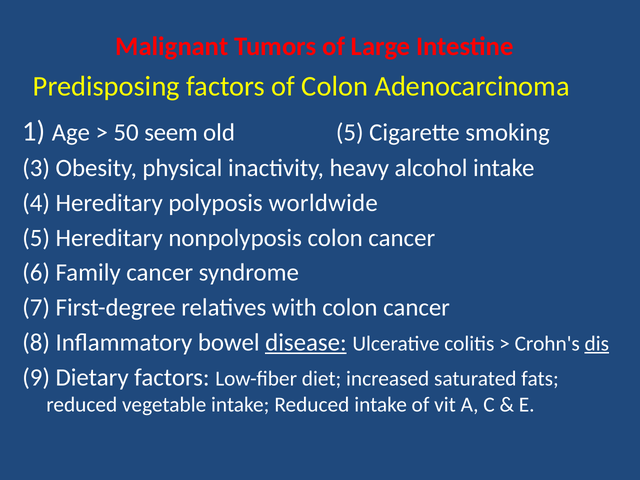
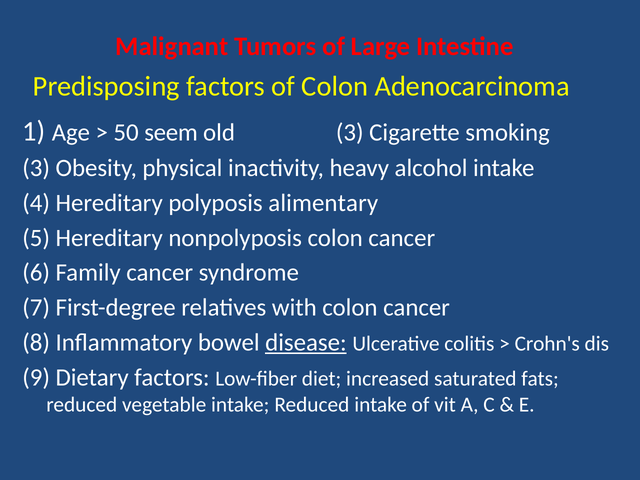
old 5: 5 -> 3
worldwide: worldwide -> alimentary
dis underline: present -> none
